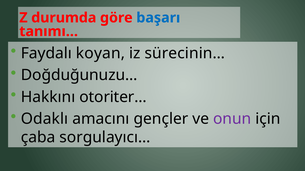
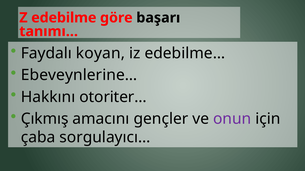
durumda: durumda -> edebilme
başarı colour: blue -> black
sürecinin…: sürecinin… -> edebilme…
Doğduğunuzu…: Doğduğunuzu… -> Ebeveynlerine…
Odaklı: Odaklı -> Çıkmış
